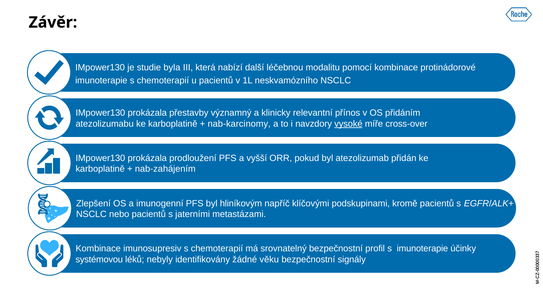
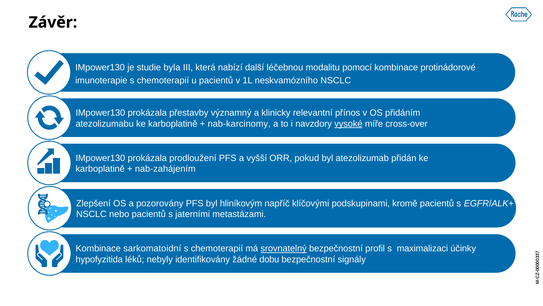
imunogenní: imunogenní -> pozorovány
imunosupresiv: imunosupresiv -> sarkomatoidní
srovnatelný underline: none -> present
s imunoterapie: imunoterapie -> maximalizaci
systémovou: systémovou -> hypofyzitida
věku: věku -> dobu
